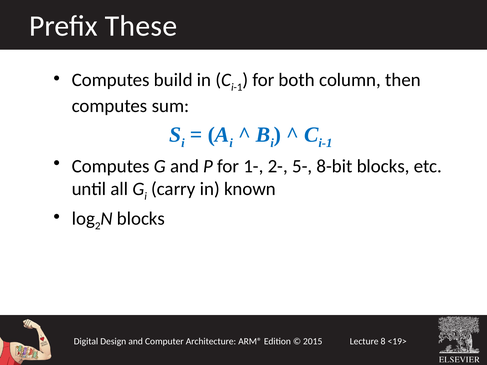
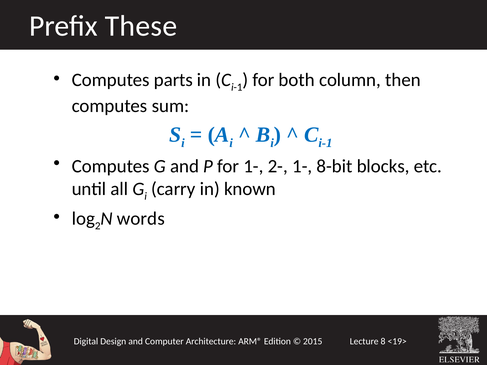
build: build -> parts
2- 5-: 5- -> 1-
blocks at (141, 219): blocks -> words
